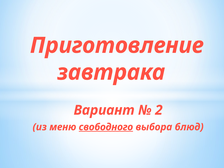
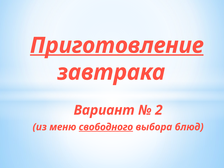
Приготовление underline: none -> present
